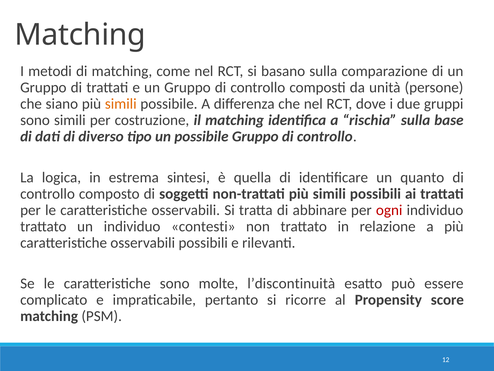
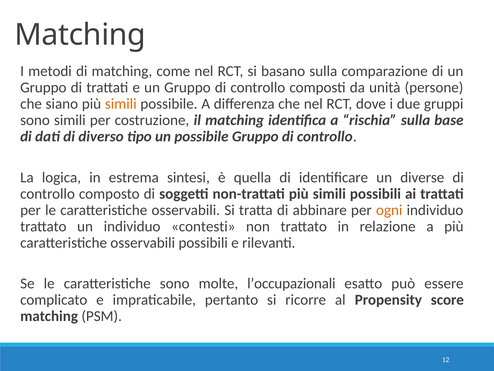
quanto: quanto -> diverse
ogni colour: red -> orange
l’discontinuità: l’discontinuità -> l’occupazionali
